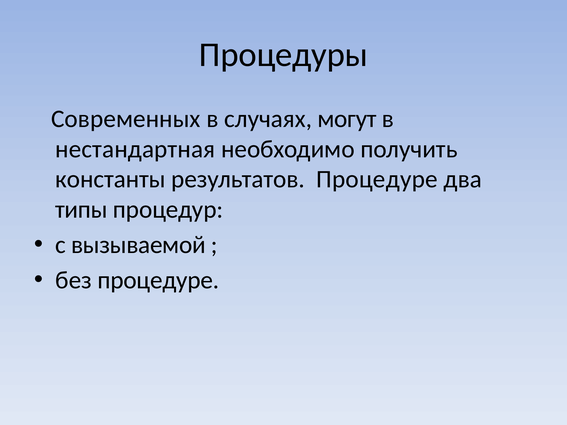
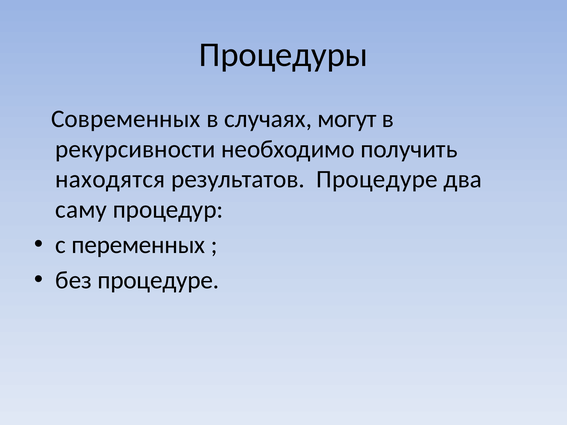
нестандартная: нестандартная -> рекурсивности
константы: константы -> находятся
типы: типы -> саму
вызываемой: вызываемой -> переменных
